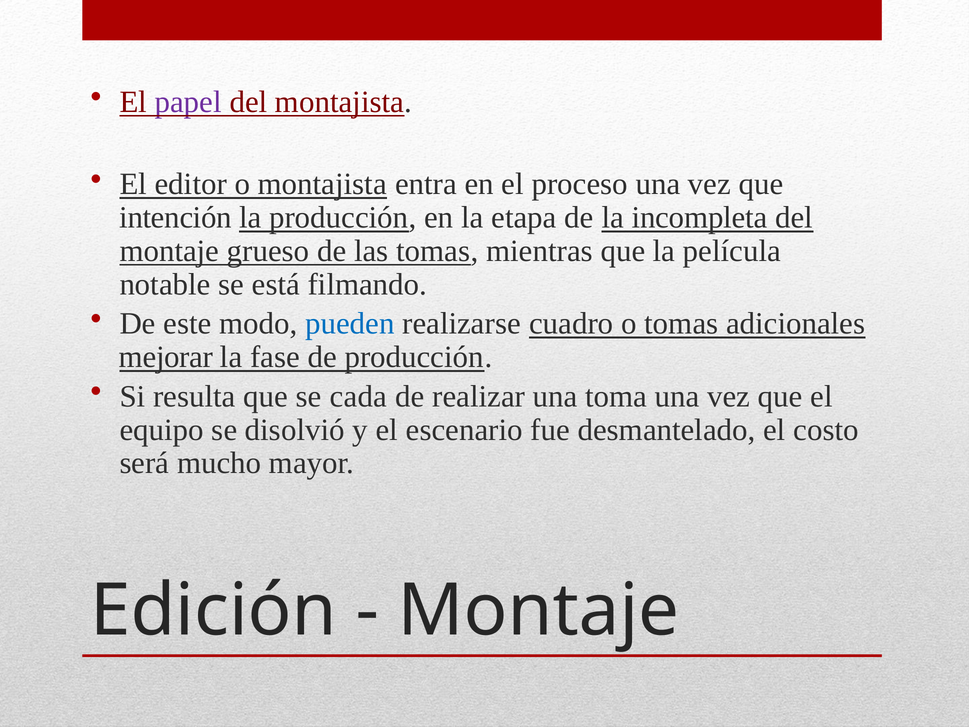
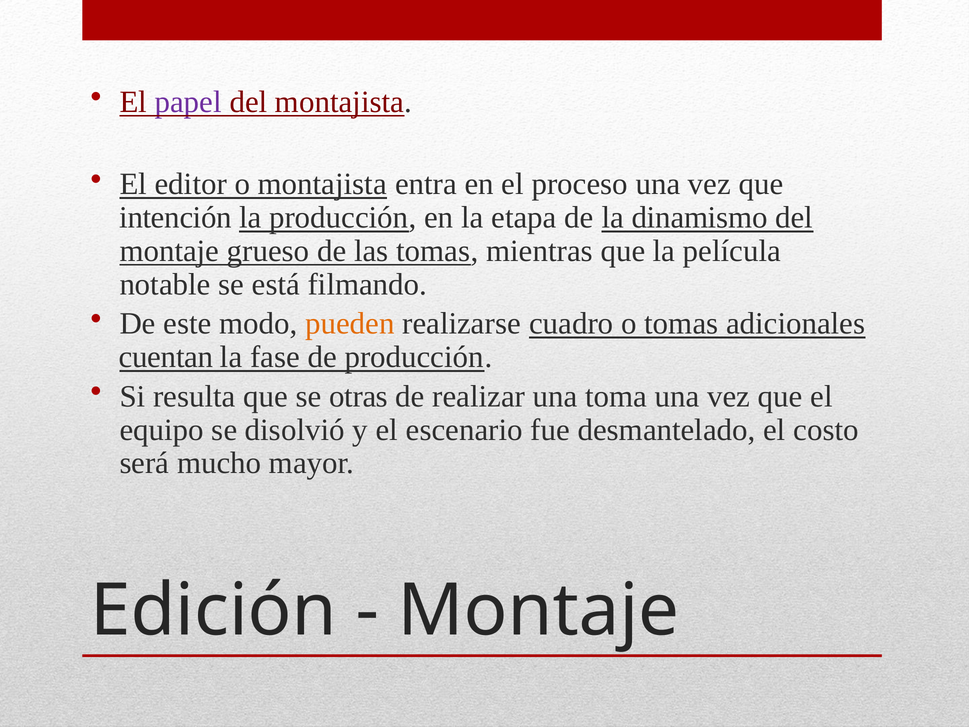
incompleta: incompleta -> dinamismo
pueden colour: blue -> orange
mejorar: mejorar -> cuentan
cada: cada -> otras
